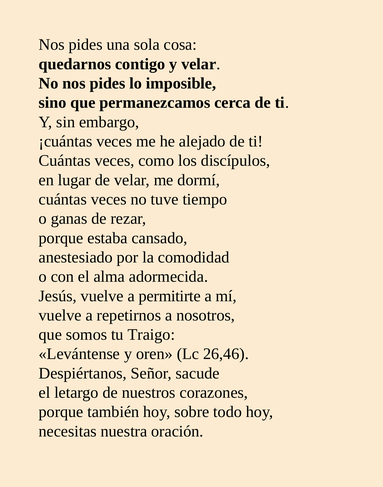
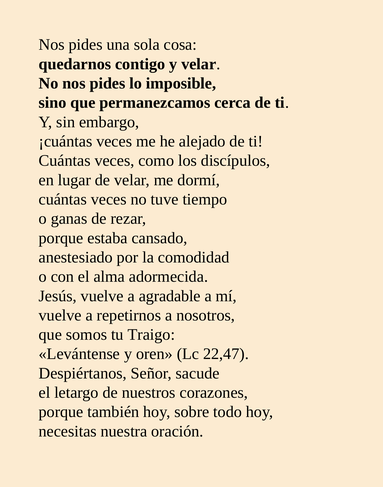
permitirte: permitirte -> agradable
26,46: 26,46 -> 22,47
